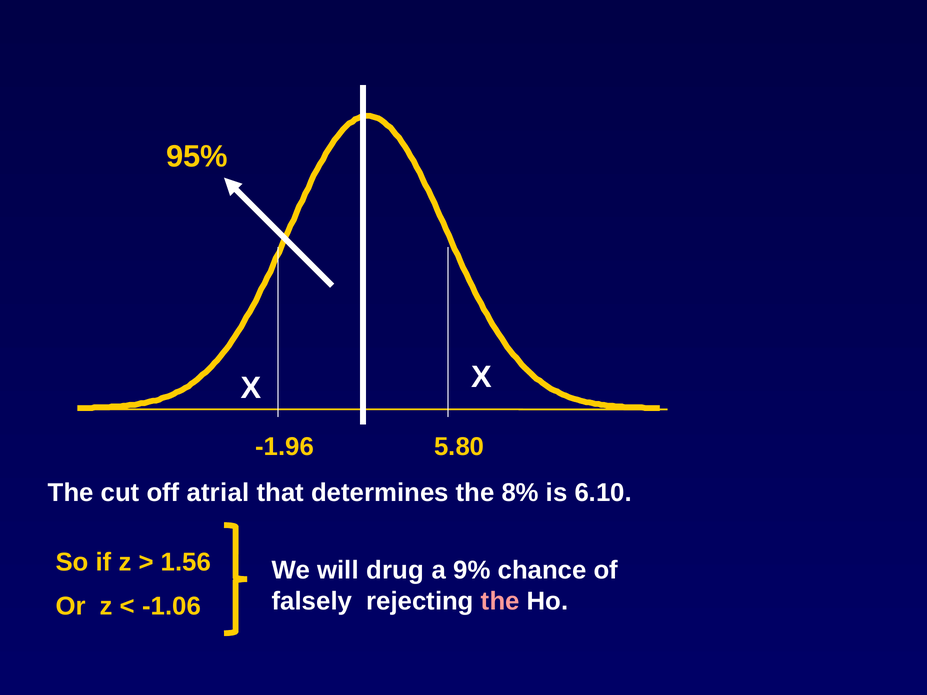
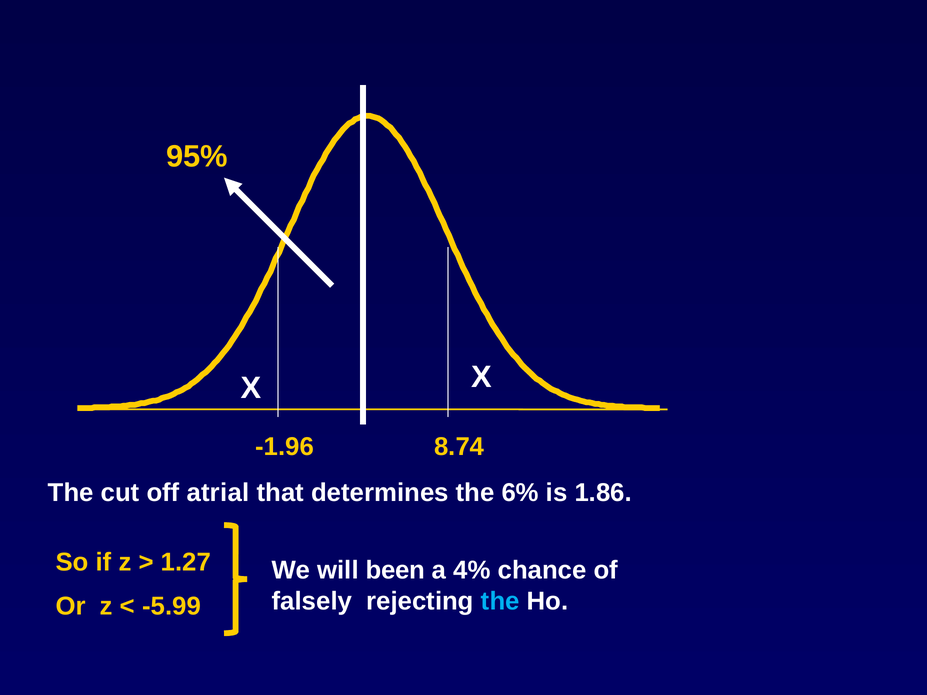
5.80: 5.80 -> 8.74
8%: 8% -> 6%
6.10: 6.10 -> 1.86
1.56: 1.56 -> 1.27
drug: drug -> been
9%: 9% -> 4%
the at (500, 601) colour: pink -> light blue
-1.06: -1.06 -> -5.99
